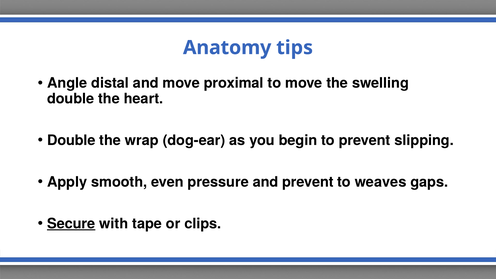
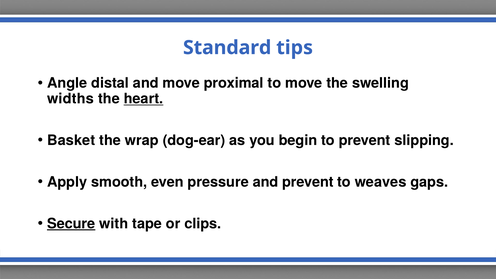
Anatomy: Anatomy -> Standard
double at (71, 99): double -> widths
heart underline: none -> present
Double at (71, 140): Double -> Basket
